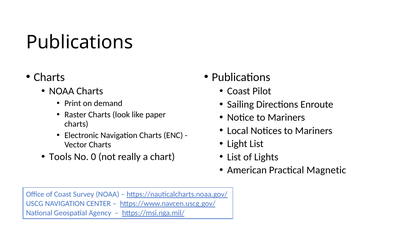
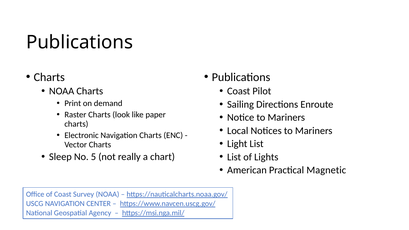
Tools: Tools -> Sleep
0: 0 -> 5
